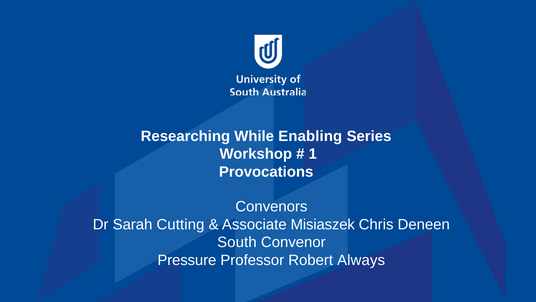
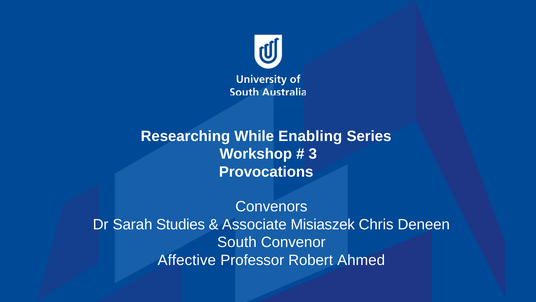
1: 1 -> 3
Cutting: Cutting -> Studies
Pressure: Pressure -> Affective
Always: Always -> Ahmed
